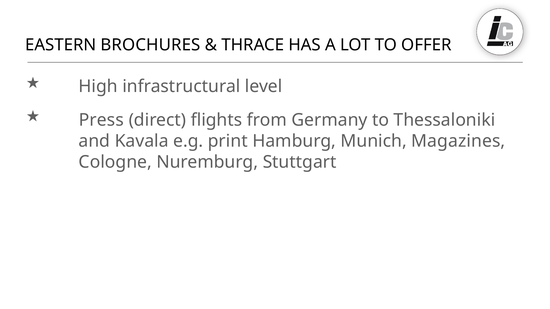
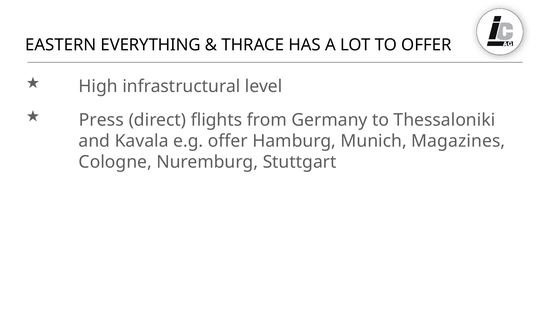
BROCHURES: BROCHURES -> EVERYTHING
e.g print: print -> offer
